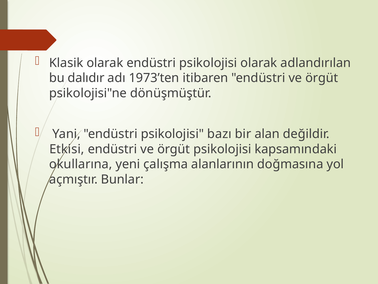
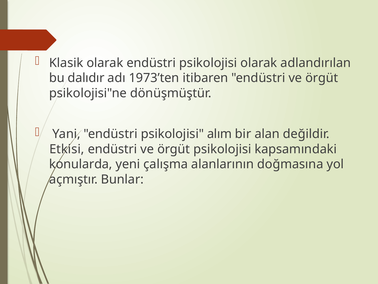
bazı: bazı -> alım
okullarına: okullarına -> konularda
